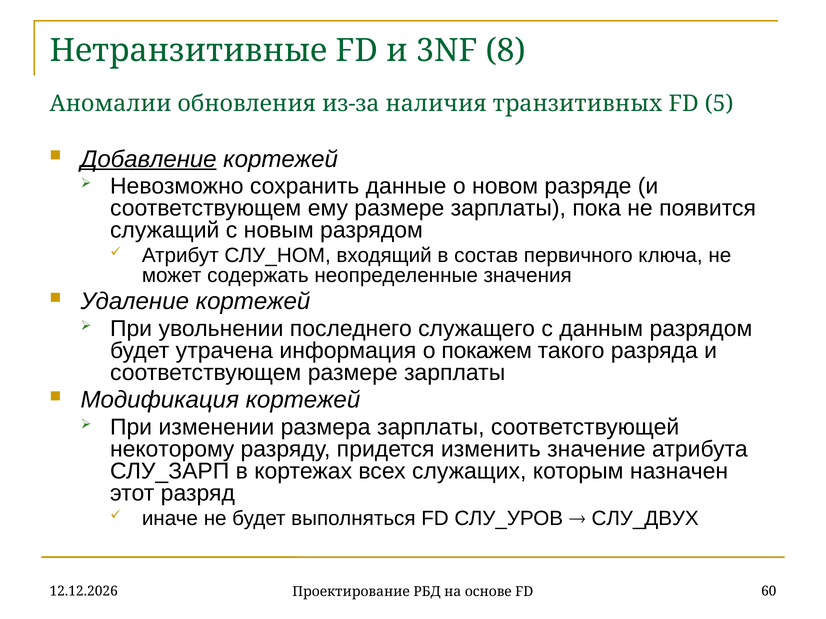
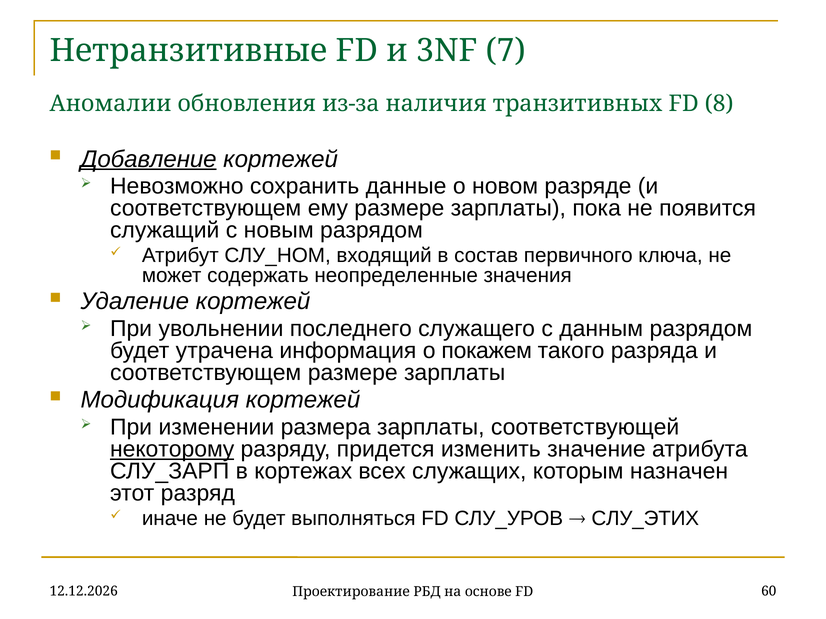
8: 8 -> 7
5: 5 -> 8
некоторому underline: none -> present
СЛУ_ДВУХ: СЛУ_ДВУХ -> СЛУ_ЭТИХ
